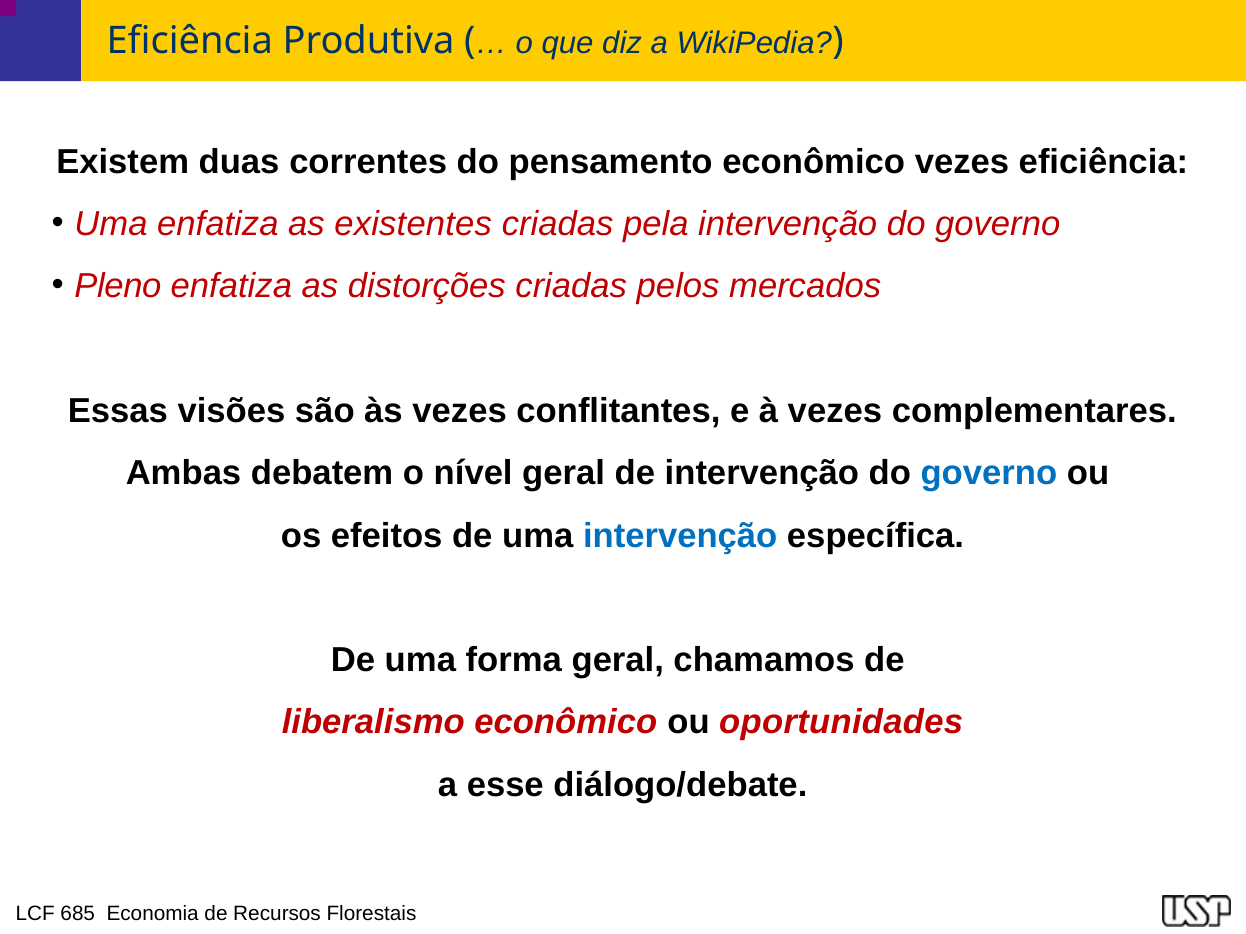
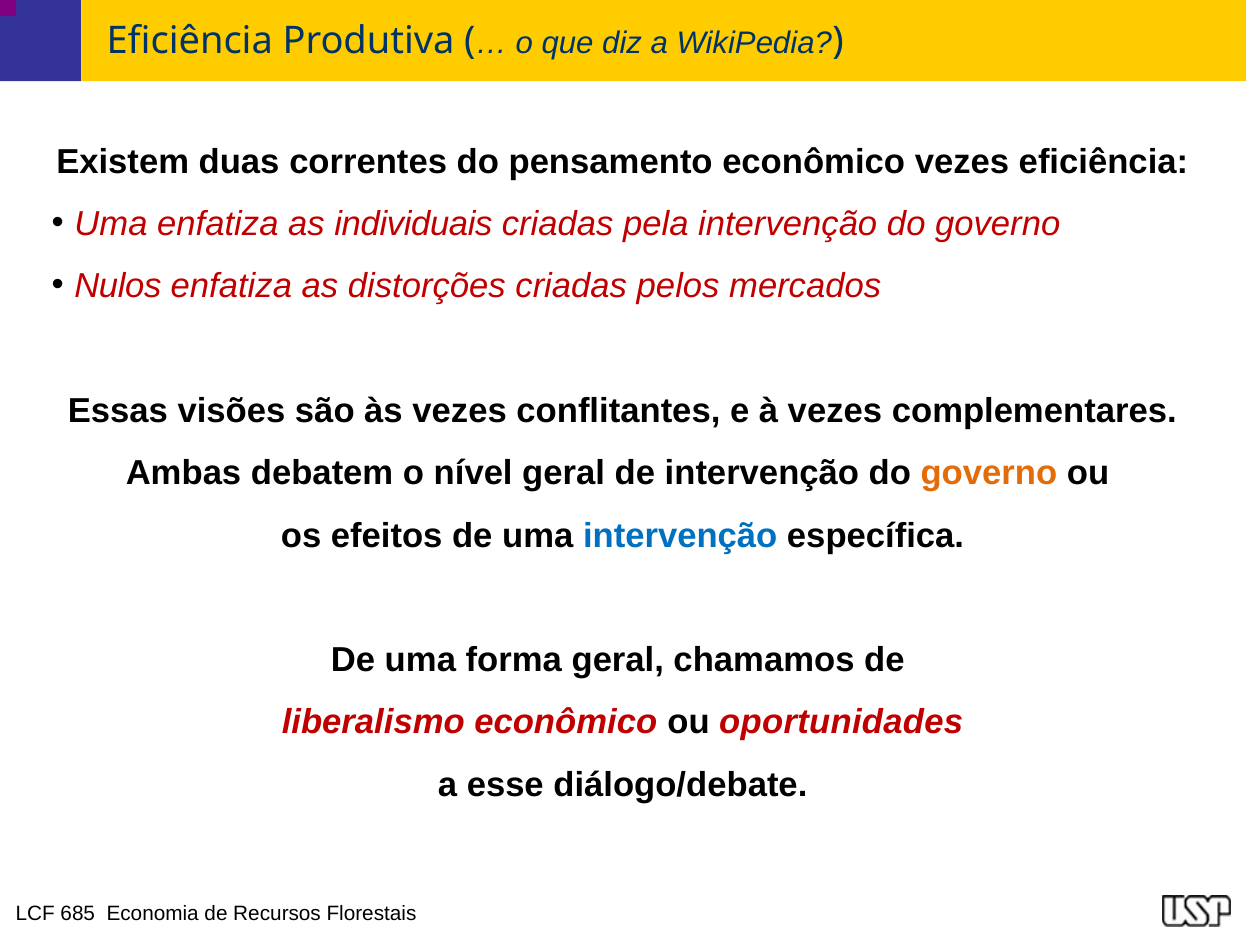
existentes: existentes -> individuais
Pleno: Pleno -> Nulos
governo at (989, 474) colour: blue -> orange
